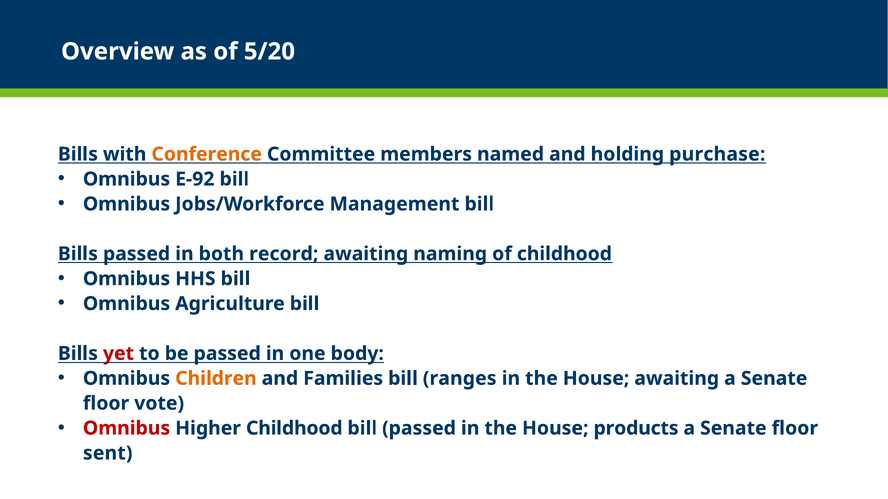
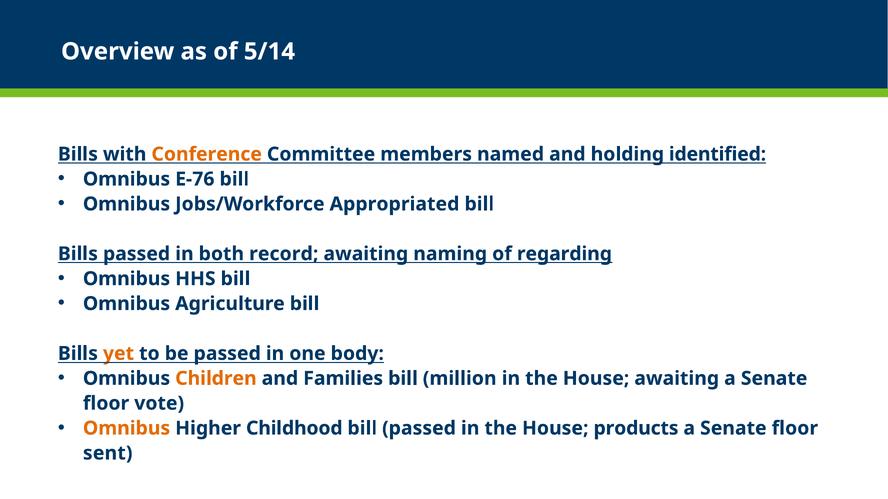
5/20: 5/20 -> 5/14
purchase: purchase -> identified
E-92: E-92 -> E-76
Management: Management -> Appropriated
of childhood: childhood -> regarding
yet colour: red -> orange
ranges: ranges -> million
Omnibus at (127, 429) colour: red -> orange
